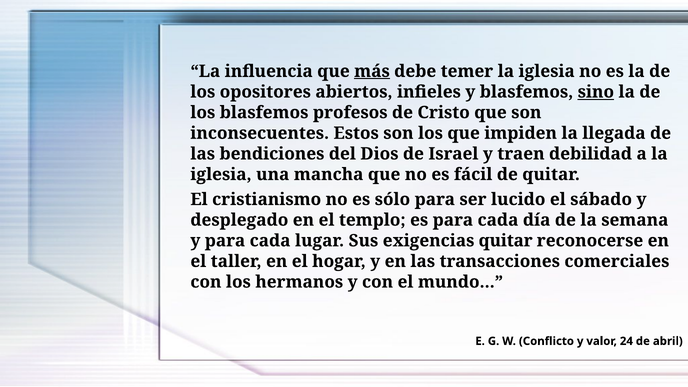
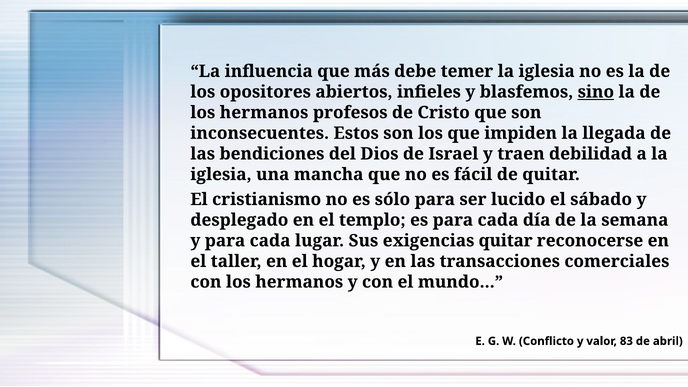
más underline: present -> none
blasfemos at (264, 113): blasfemos -> hermanos
24: 24 -> 83
